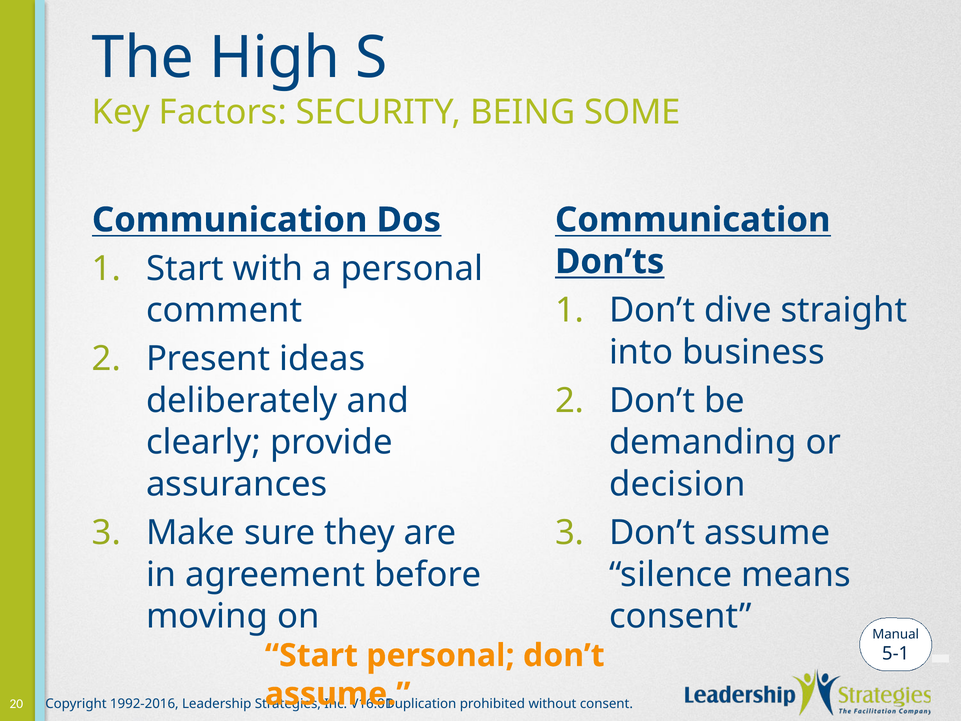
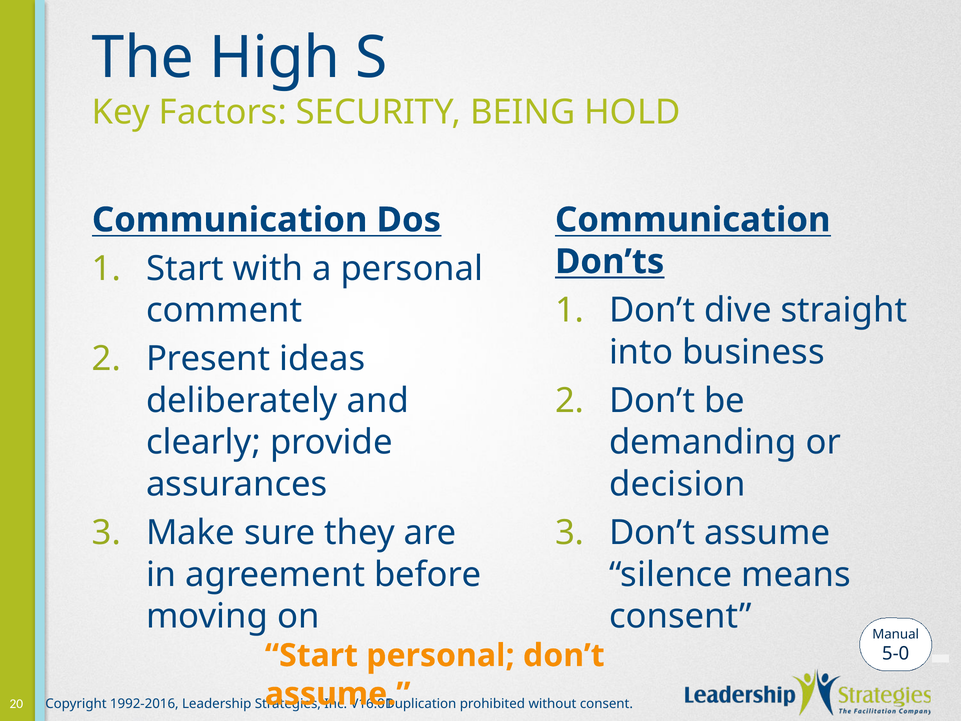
SOME: SOME -> HOLD
5-1: 5-1 -> 5-0
